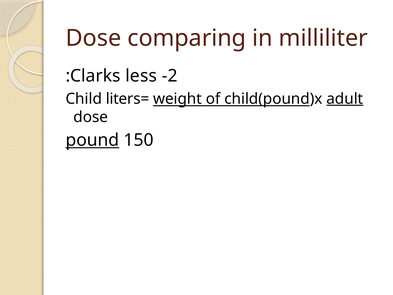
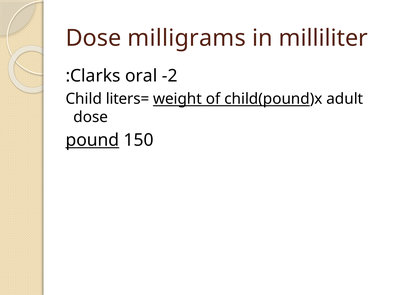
comparing: comparing -> milligrams
less: less -> oral
adult underline: present -> none
